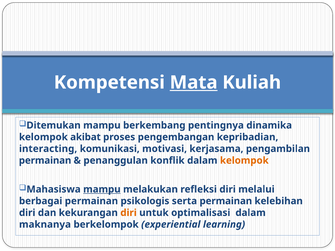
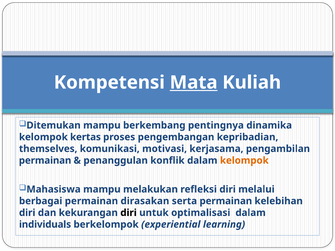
akibat: akibat -> kertas
interacting: interacting -> themselves
mampu at (102, 189) underline: present -> none
psikologis: psikologis -> dirasakan
diri at (129, 213) colour: orange -> black
maknanya: maknanya -> individuals
